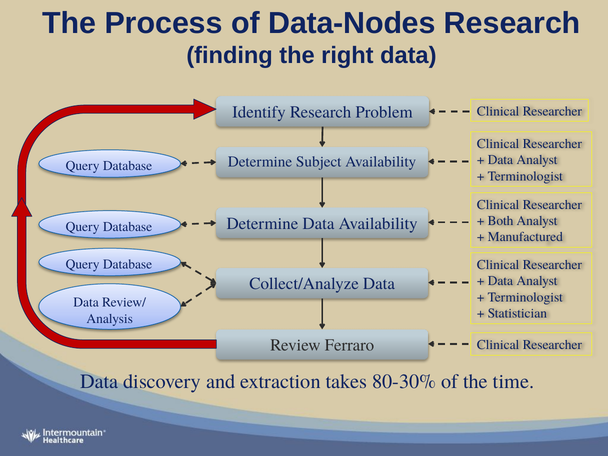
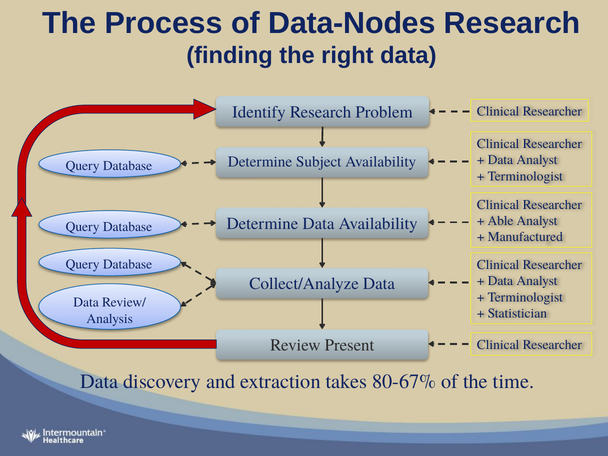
Both: Both -> Able
Ferraro: Ferraro -> Present
80-30%: 80-30% -> 80-67%
